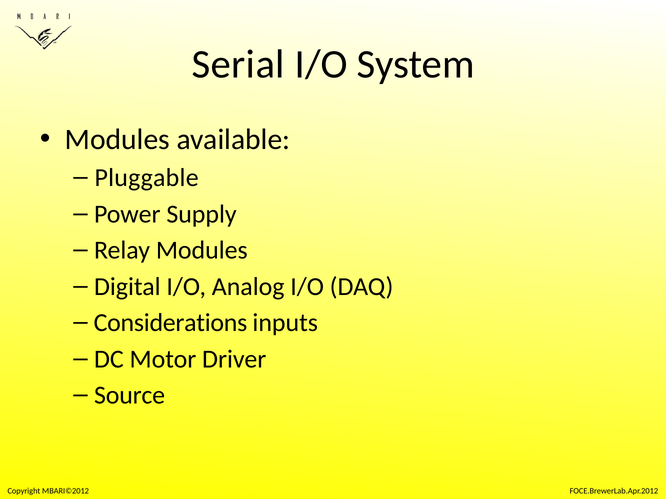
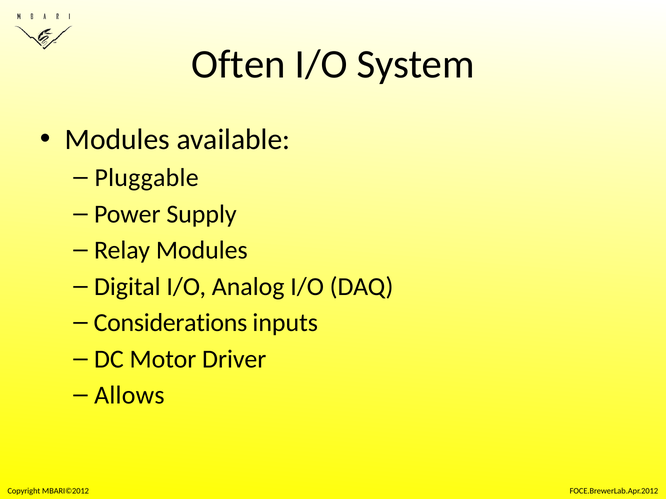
Serial: Serial -> Often
Source: Source -> Allows
